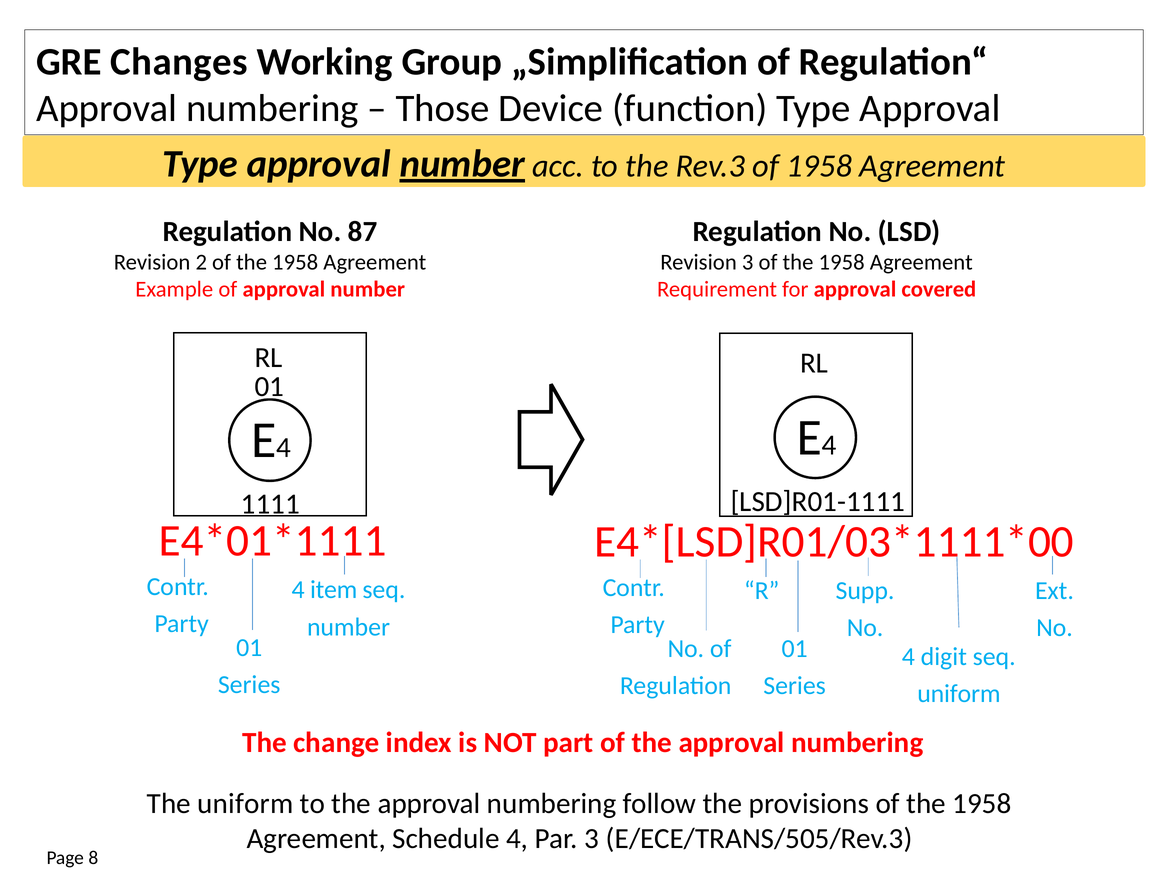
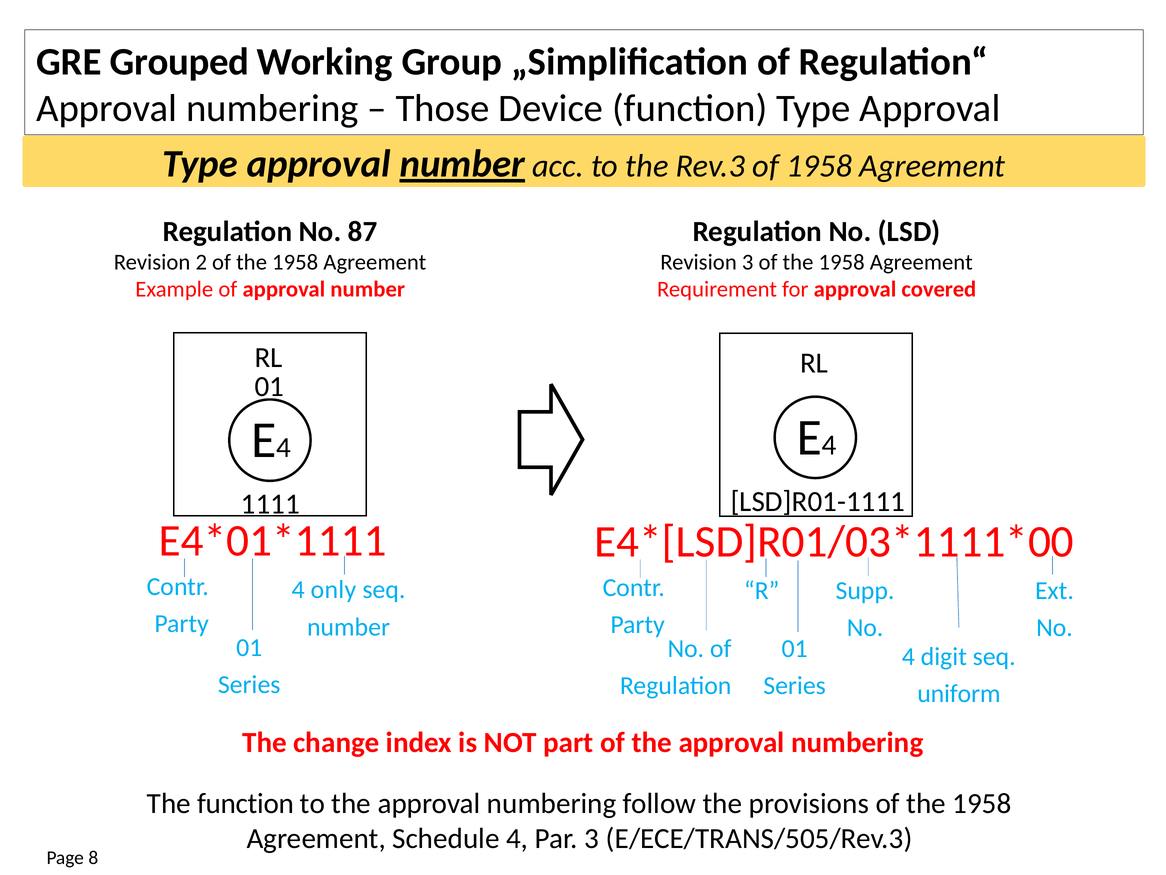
Changes: Changes -> Grouped
item: item -> only
The uniform: uniform -> function
